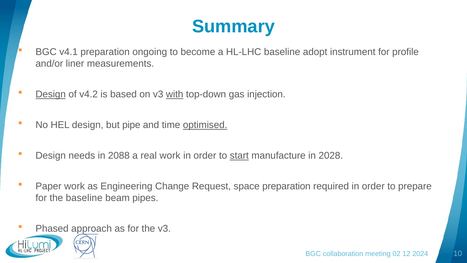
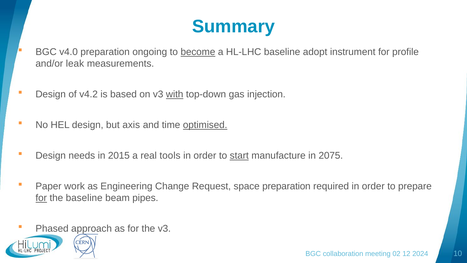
v4.1: v4.1 -> v4.0
become underline: none -> present
liner: liner -> leak
Design at (51, 94) underline: present -> none
pipe: pipe -> axis
2088: 2088 -> 2015
real work: work -> tools
2028: 2028 -> 2075
for at (41, 198) underline: none -> present
